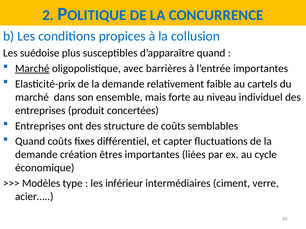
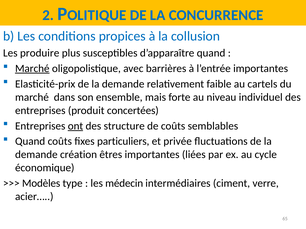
suédoise: suédoise -> produire
ont underline: none -> present
différentiel: différentiel -> particuliers
capter: capter -> privée
inférieur: inférieur -> médecin
